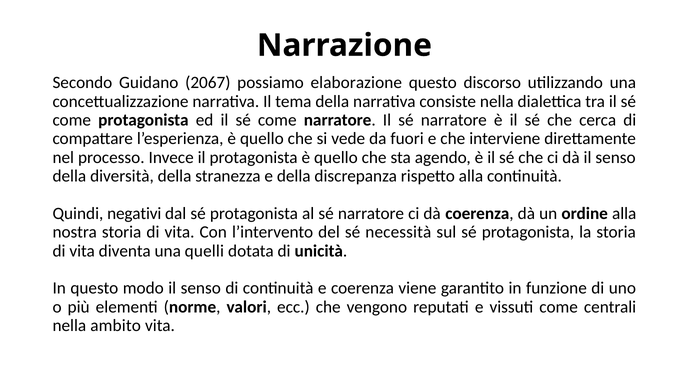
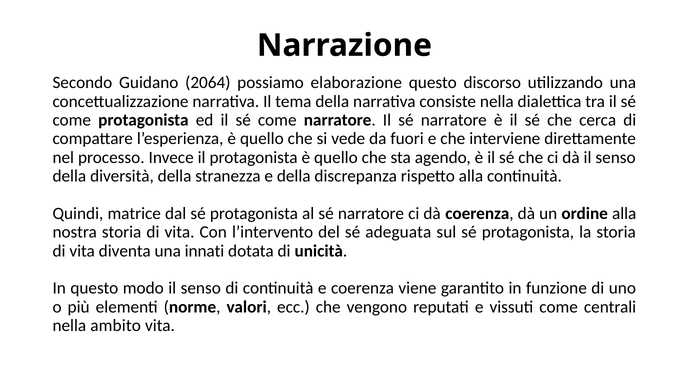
2067: 2067 -> 2064
negativi: negativi -> matrice
necessità: necessità -> adeguata
quelli: quelli -> innati
